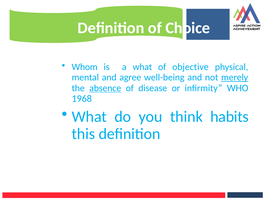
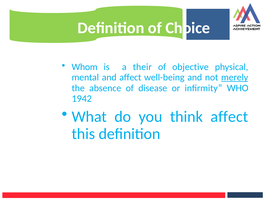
a what: what -> their
and agree: agree -> affect
absence underline: present -> none
1968: 1968 -> 1942
think habits: habits -> affect
